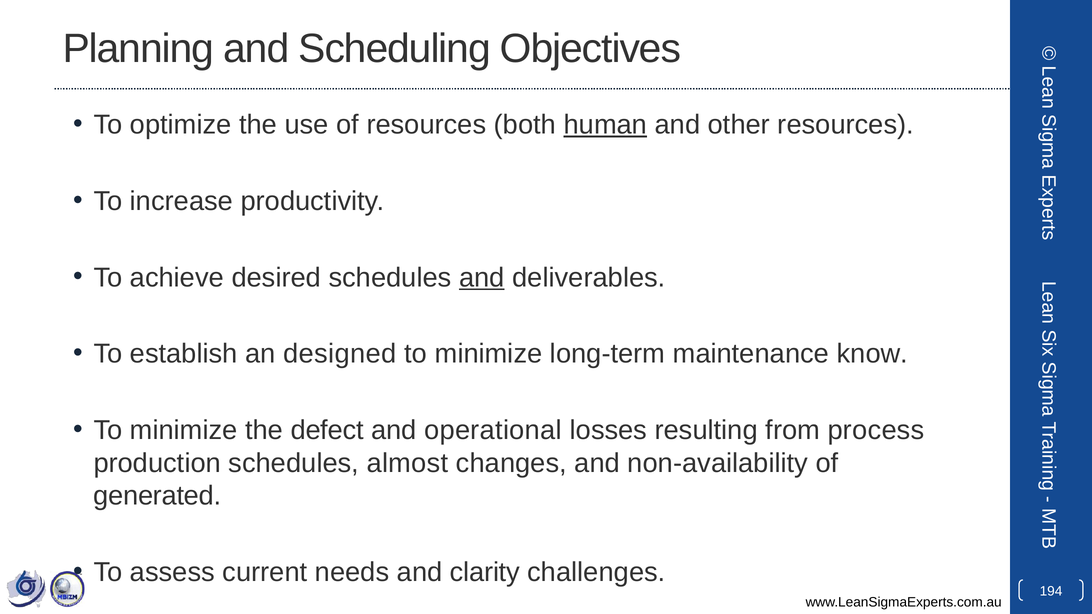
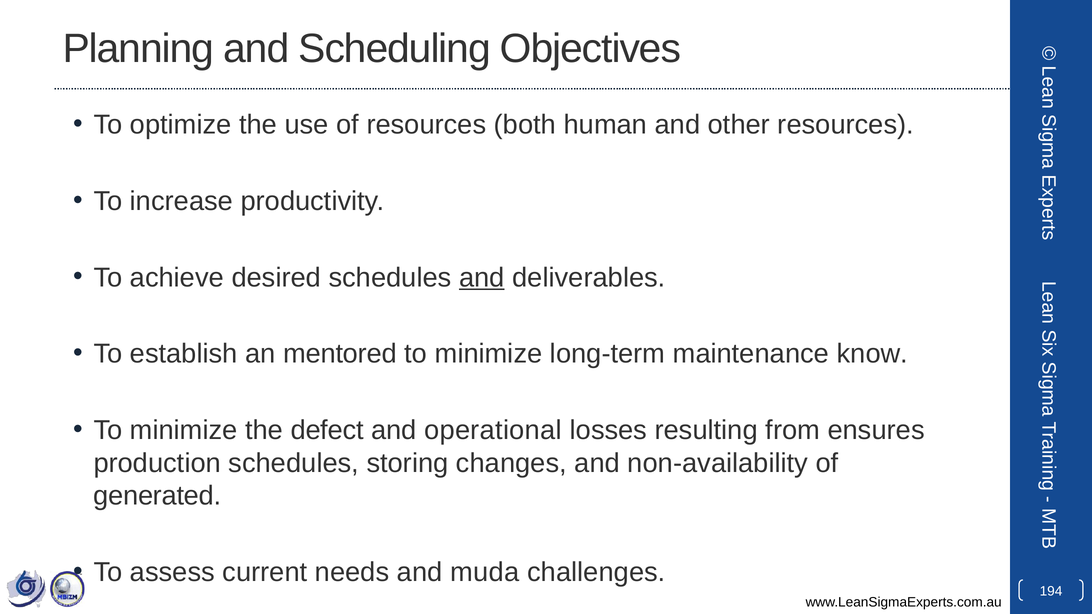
human underline: present -> none
designed: designed -> mentored
process: process -> ensures
almost: almost -> storing
clarity: clarity -> muda
